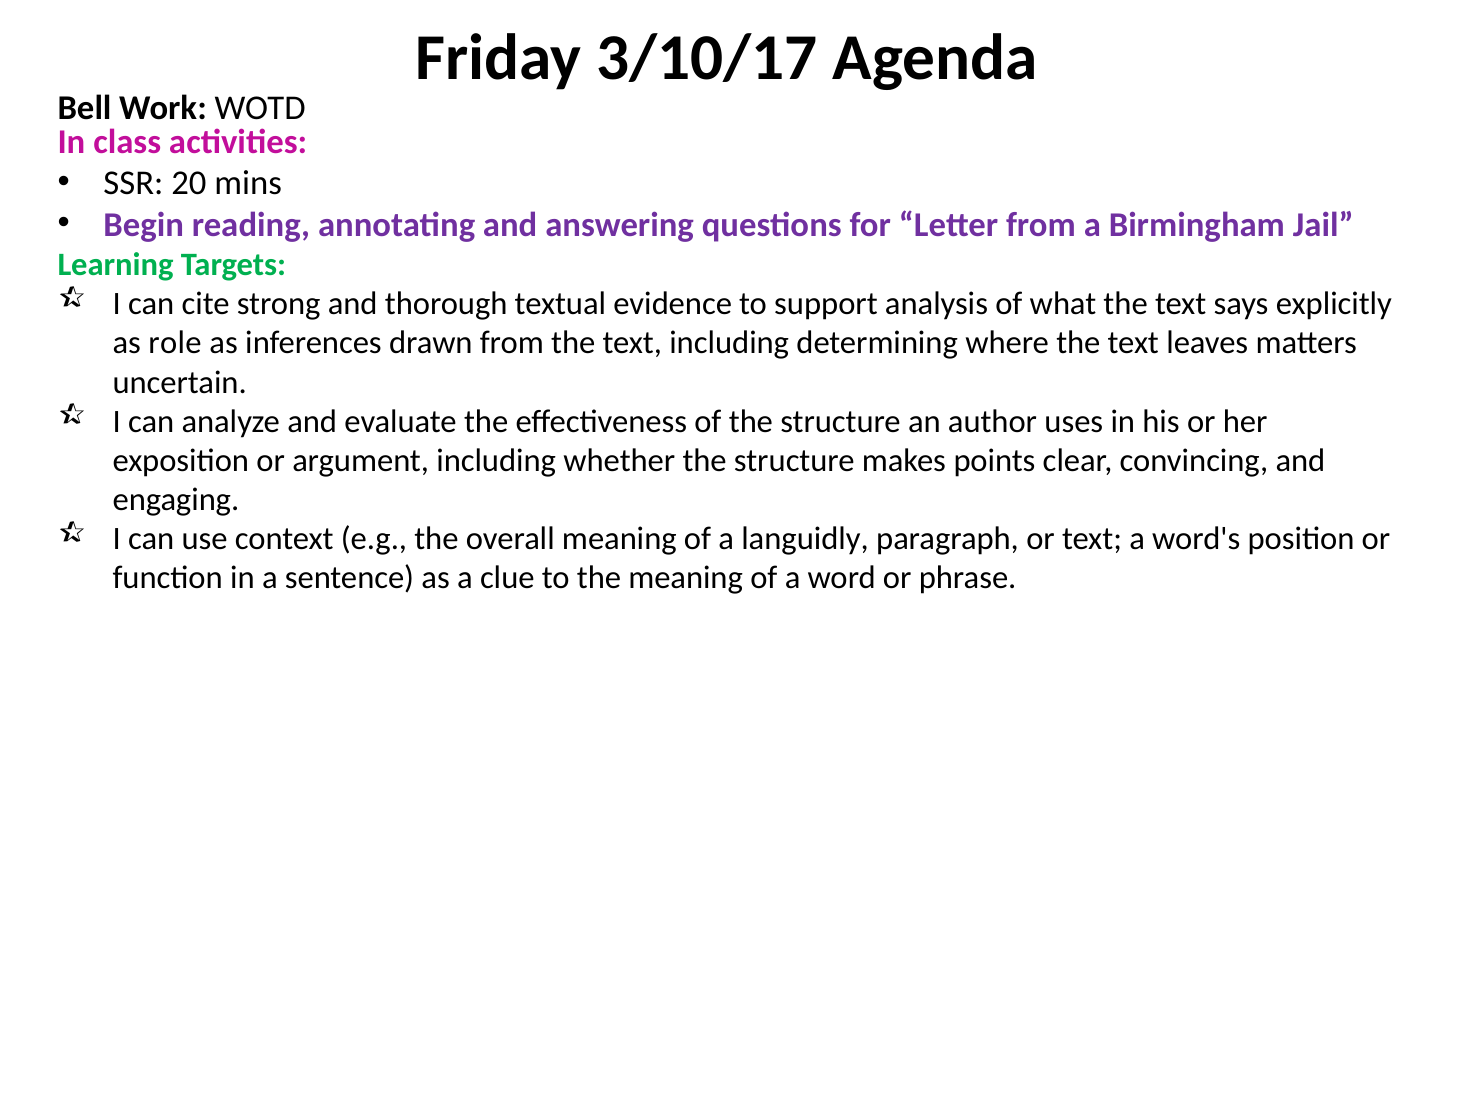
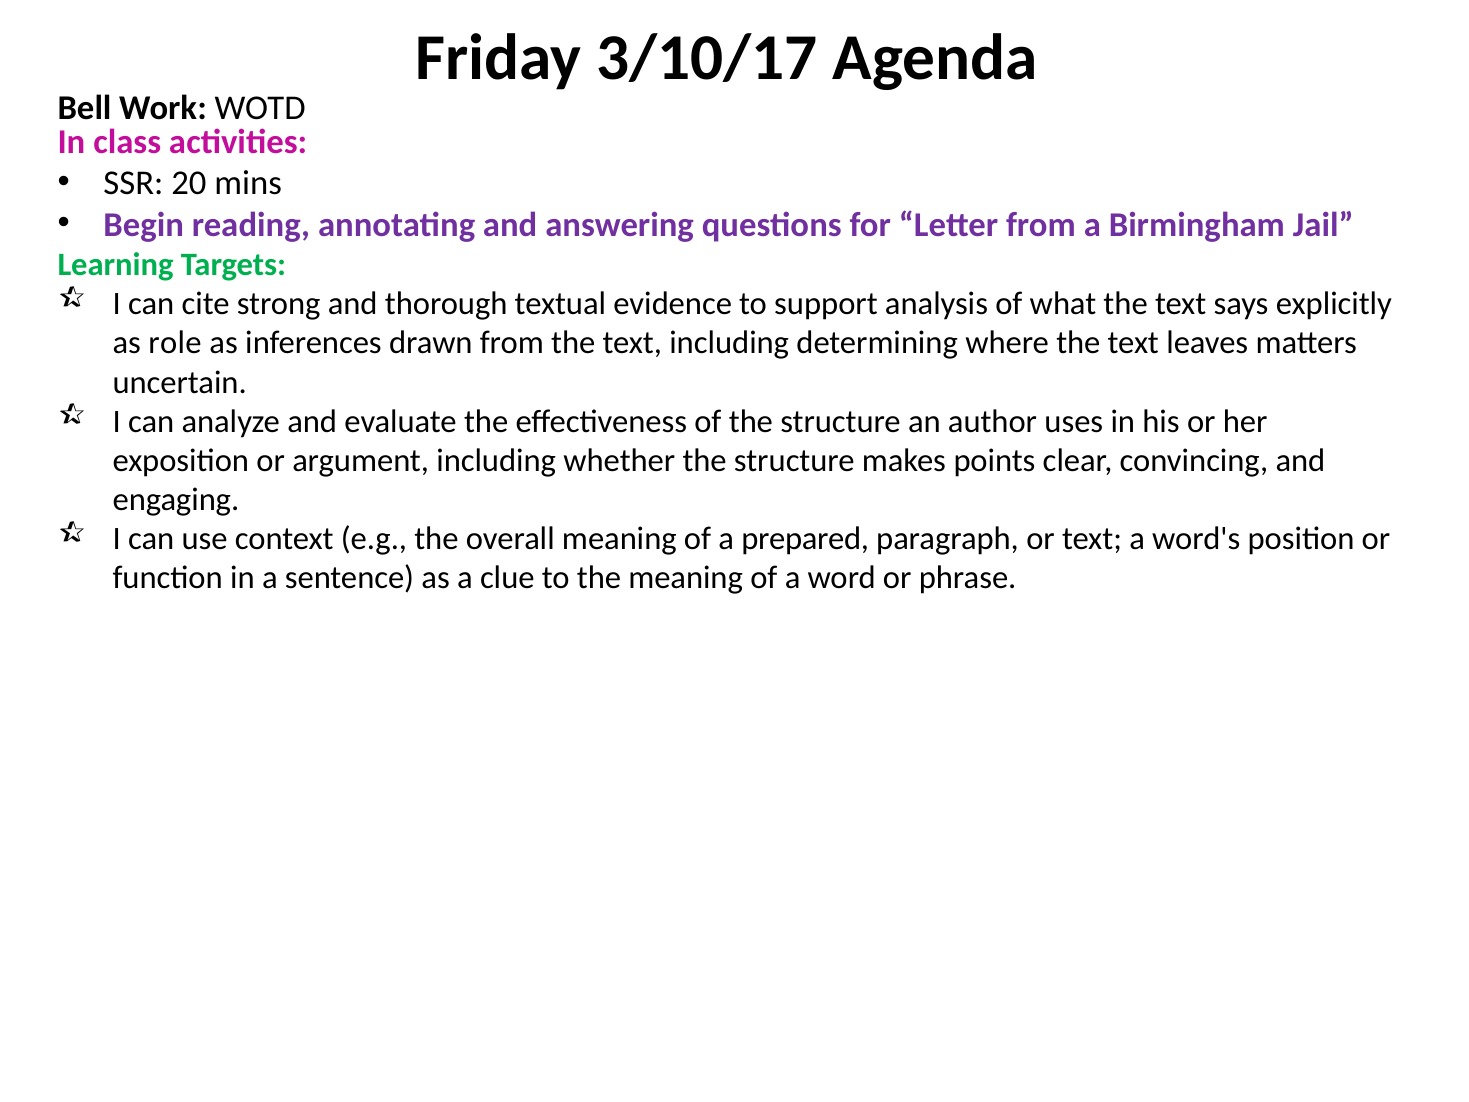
languidly: languidly -> prepared
